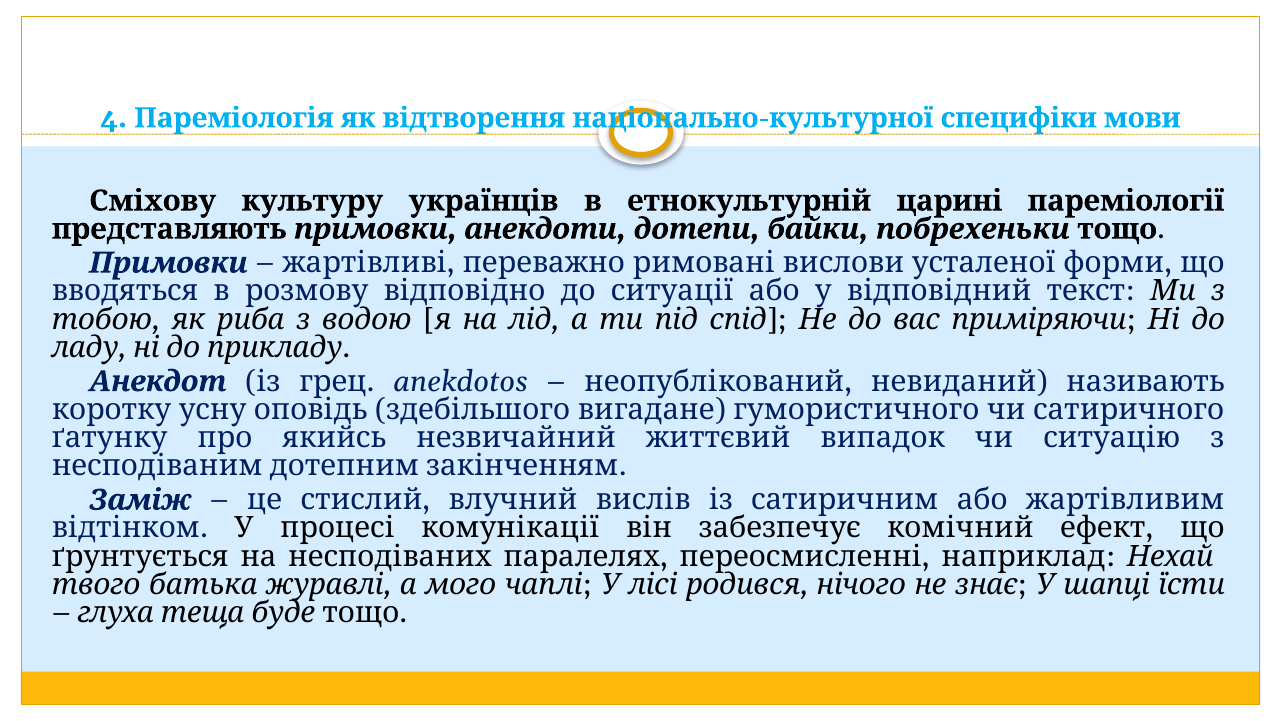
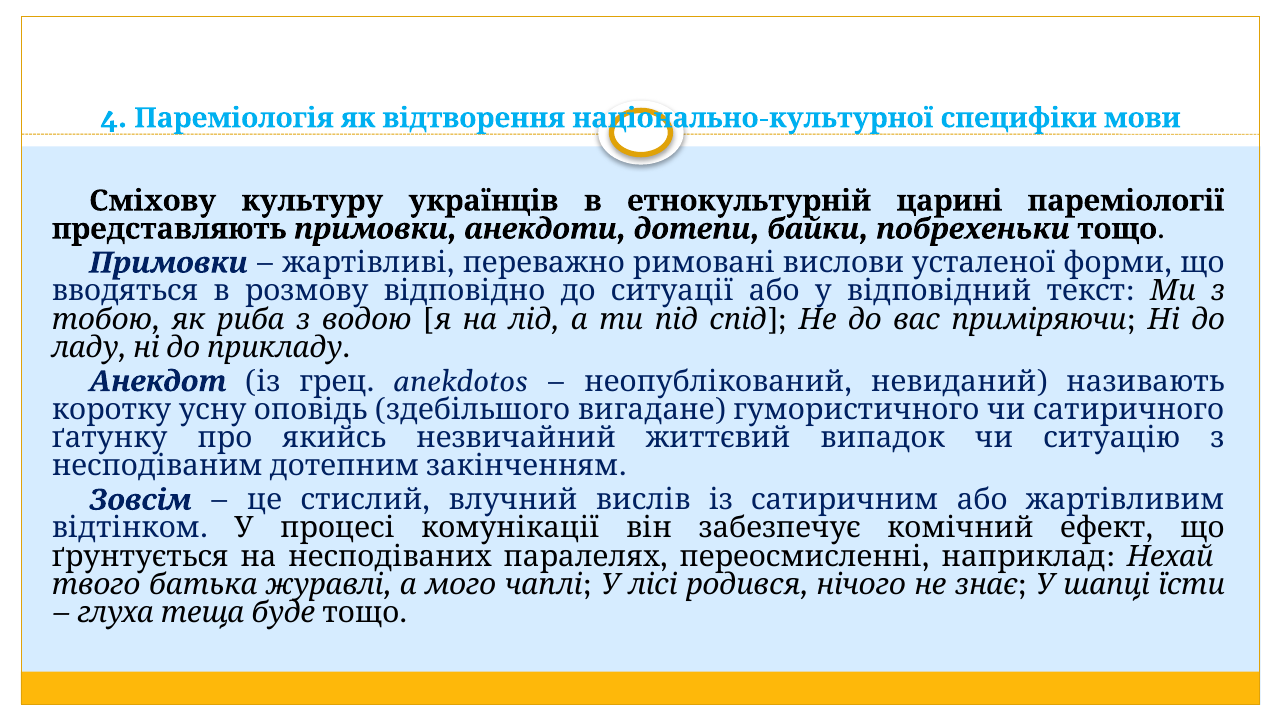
Заміж: Заміж -> Зовсім
